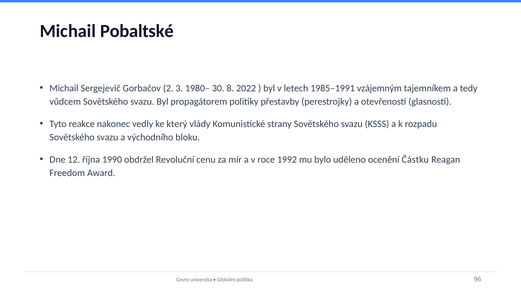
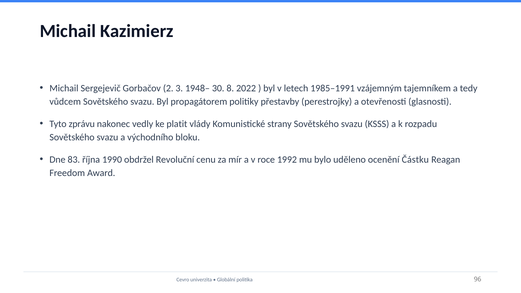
Pobaltské: Pobaltské -> Kazimierz
1980–: 1980– -> 1948–
reakce: reakce -> zprávu
který: který -> platit
12: 12 -> 83
